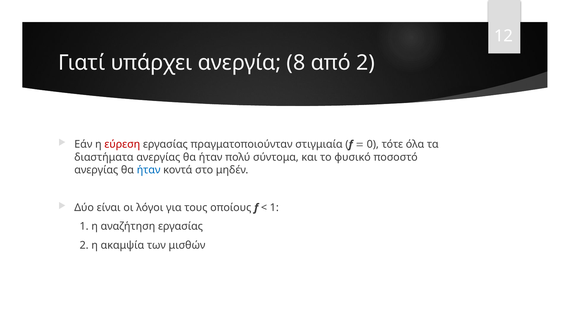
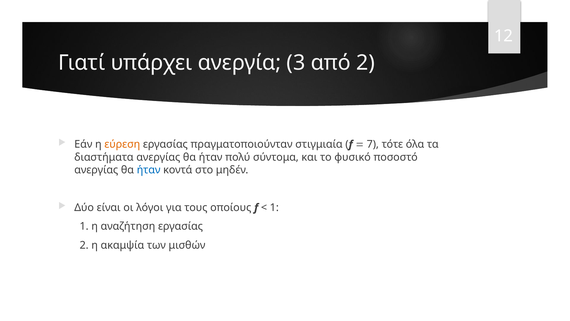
8: 8 -> 3
εύρεση colour: red -> orange
0: 0 -> 7
